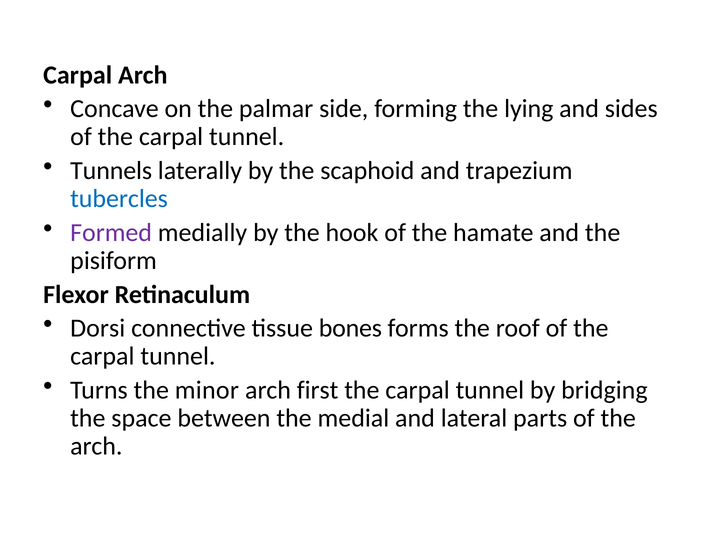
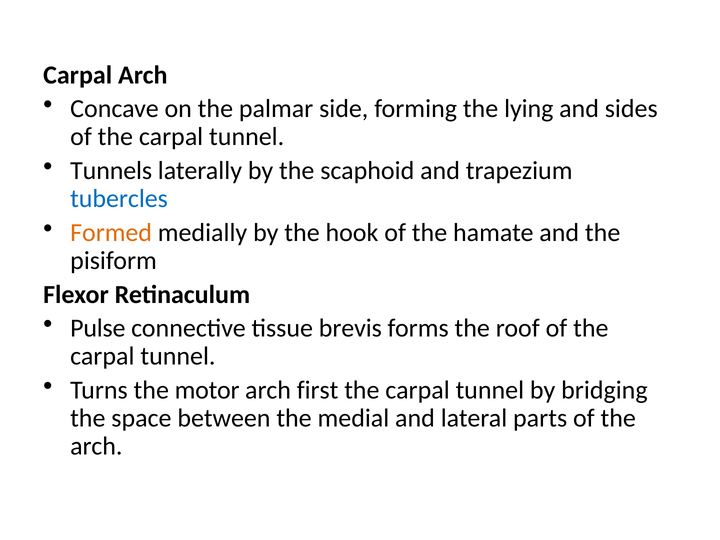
Formed colour: purple -> orange
Dorsi: Dorsi -> Pulse
bones: bones -> brevis
minor: minor -> motor
